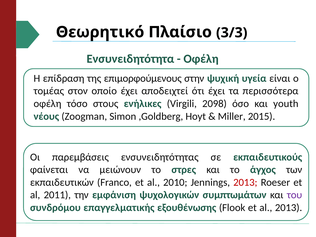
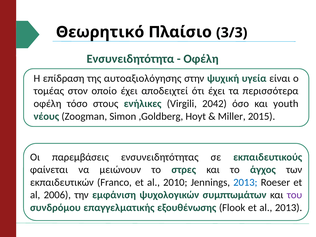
επιμορφούμενους: επιμορφούμενους -> αυτοαξιολόγησης
2098: 2098 -> 2042
2013 at (245, 182) colour: red -> blue
2011: 2011 -> 2006
